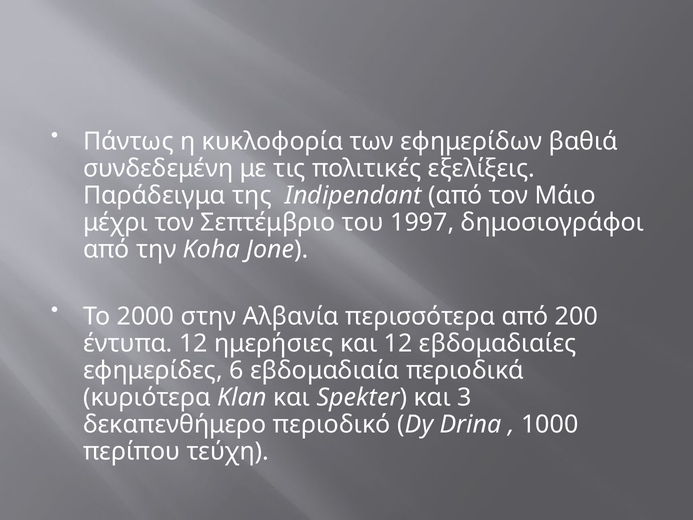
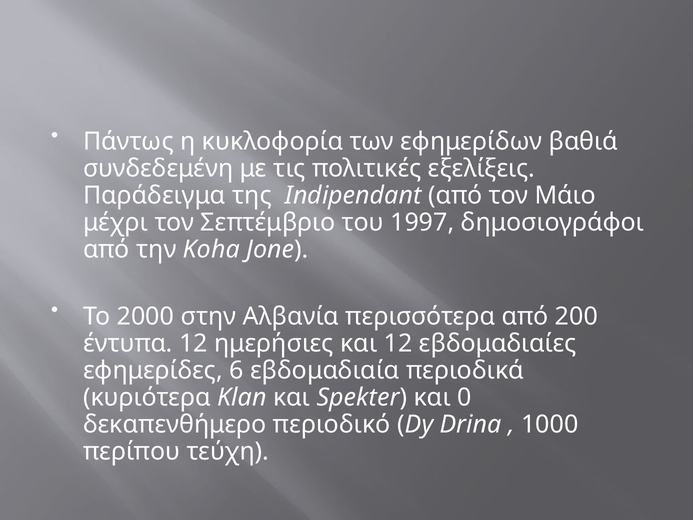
3: 3 -> 0
